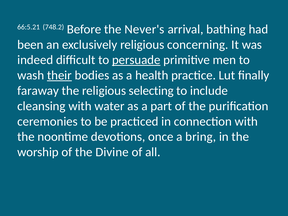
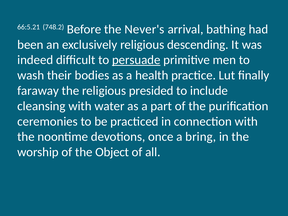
concerning: concerning -> descending
their underline: present -> none
selecting: selecting -> presided
Divine: Divine -> Object
